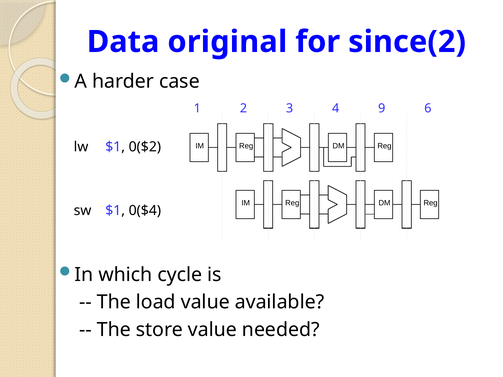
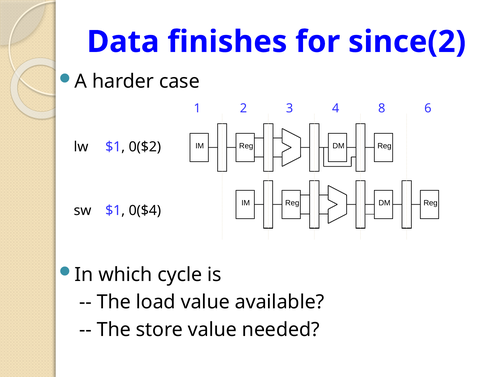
original: original -> finishes
9: 9 -> 8
